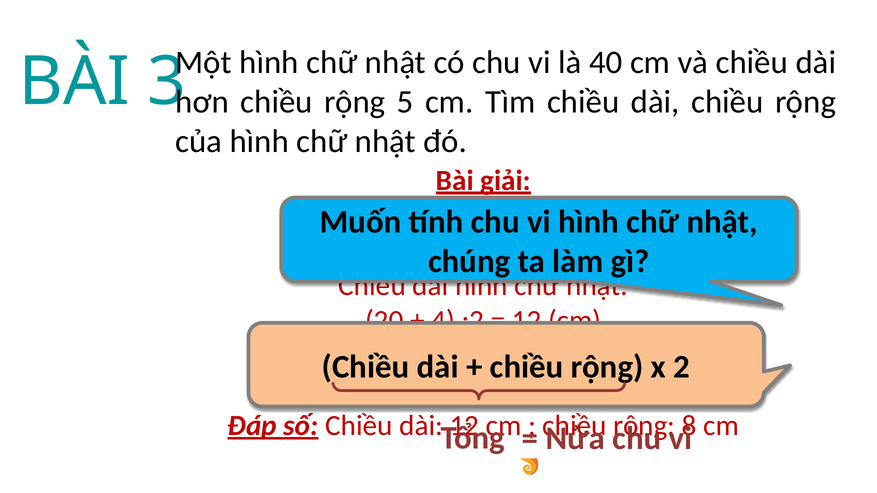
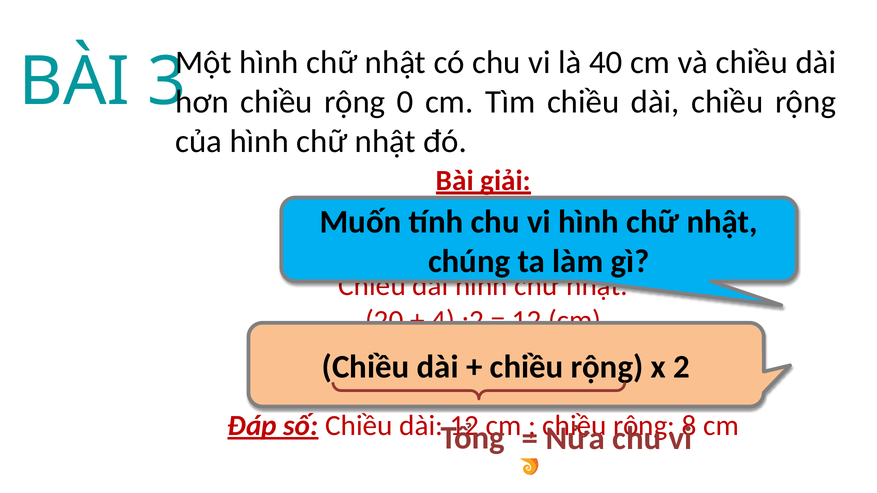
5: 5 -> 0
